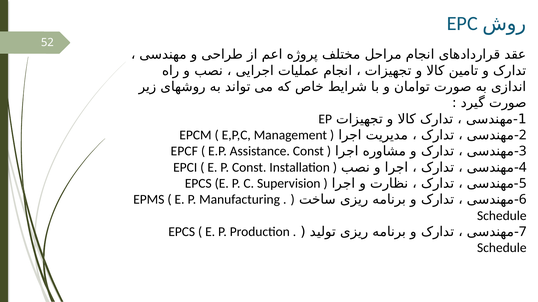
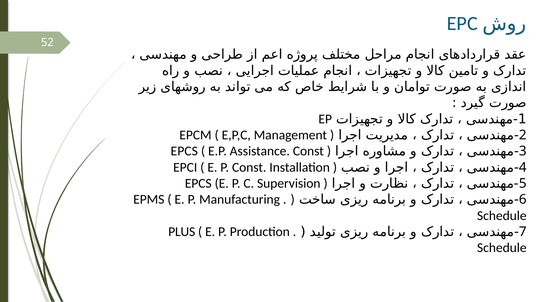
EPCF at (184, 151): EPCF -> EPCS
EPCS at (182, 232): EPCS -> PLUS
